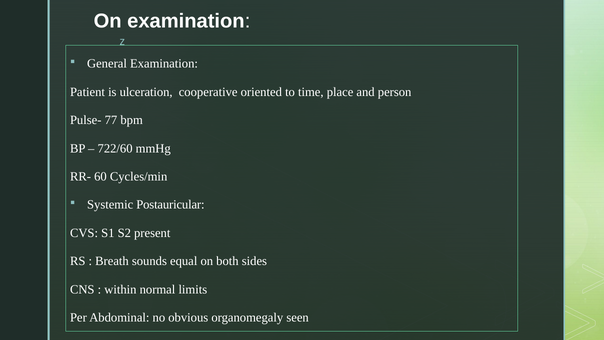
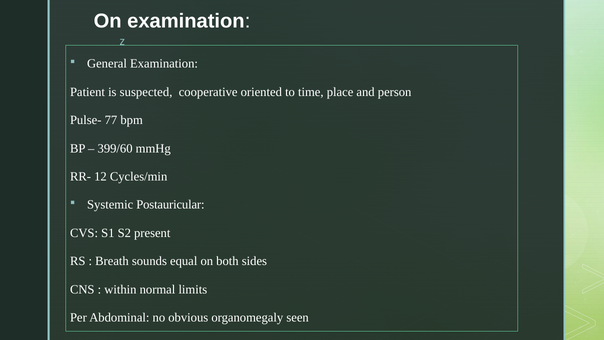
ulceration: ulceration -> suspected
722/60: 722/60 -> 399/60
60: 60 -> 12
